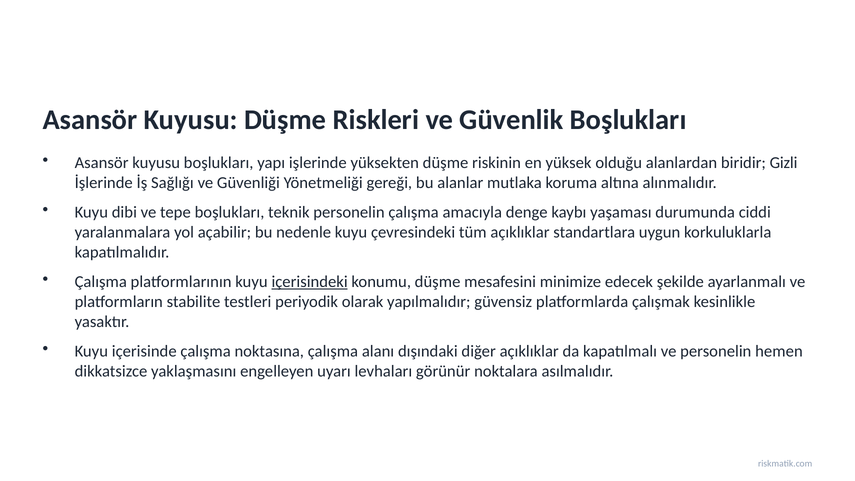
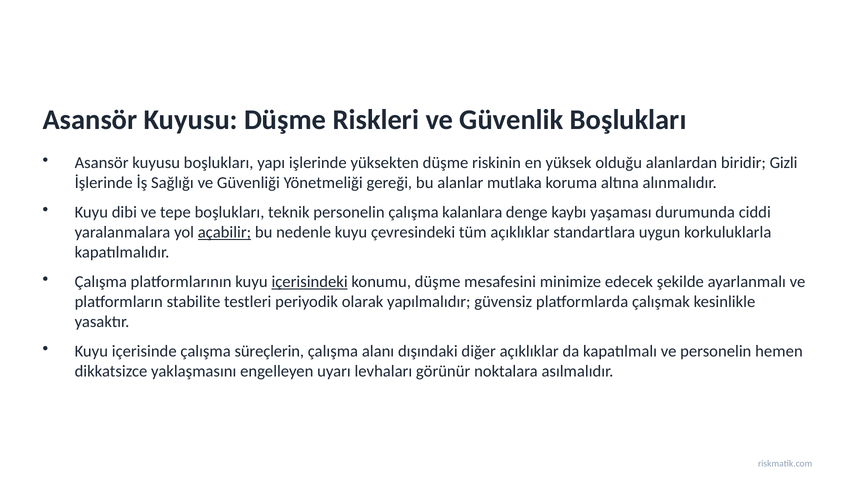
amacıyla: amacıyla -> kalanlara
açabilir underline: none -> present
noktasına: noktasına -> süreçlerin
